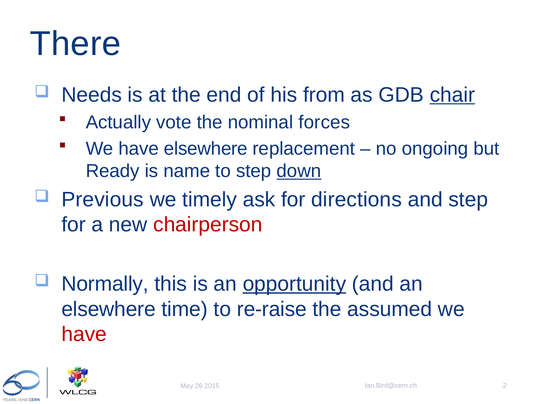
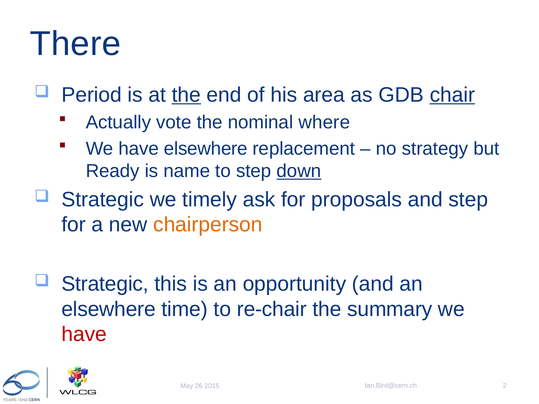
Needs: Needs -> Period
the at (186, 95) underline: none -> present
from: from -> area
forces: forces -> where
ongoing: ongoing -> strategy
Previous at (103, 200): Previous -> Strategic
directions: directions -> proposals
chairperson colour: red -> orange
Normally at (105, 284): Normally -> Strategic
opportunity underline: present -> none
re-raise: re-raise -> re-chair
assumed: assumed -> summary
